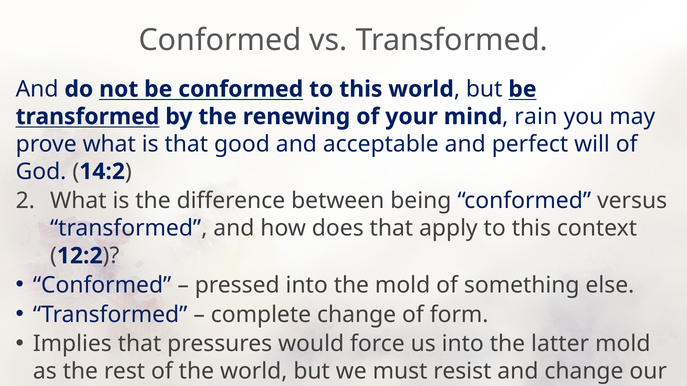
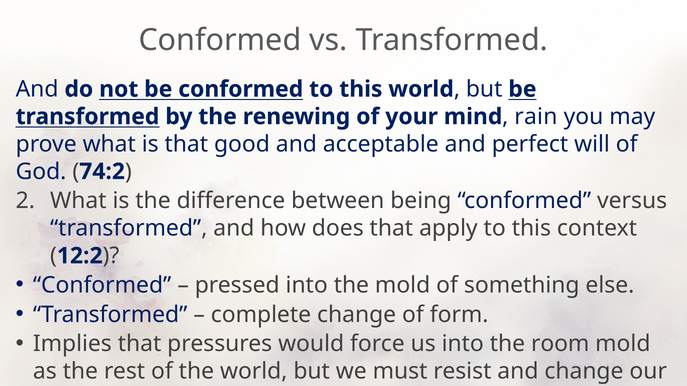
14:2: 14:2 -> 74:2
latter: latter -> room
